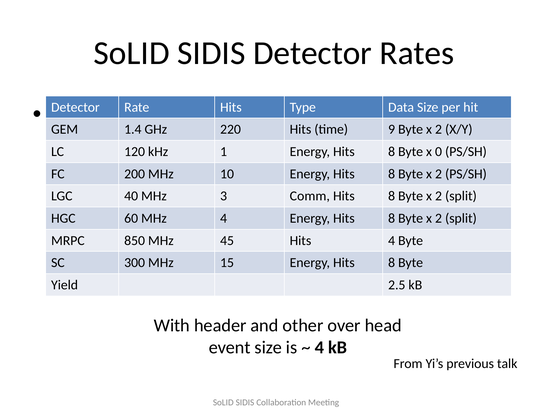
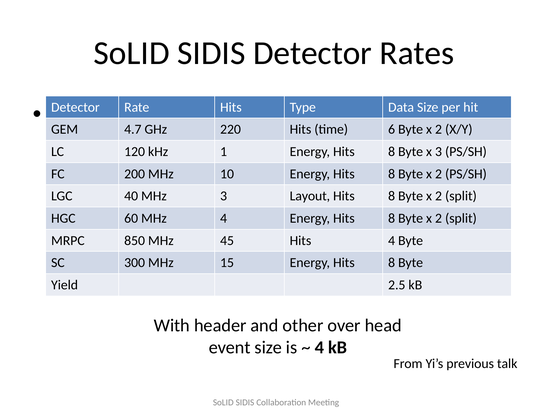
1.4: 1.4 -> 4.7
9: 9 -> 6
x 0: 0 -> 3
Comm: Comm -> Layout
